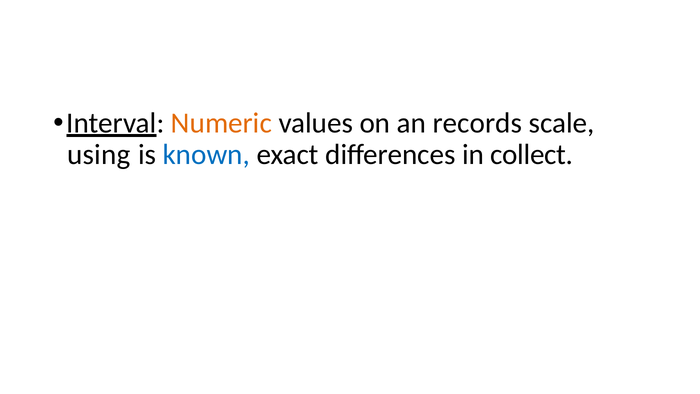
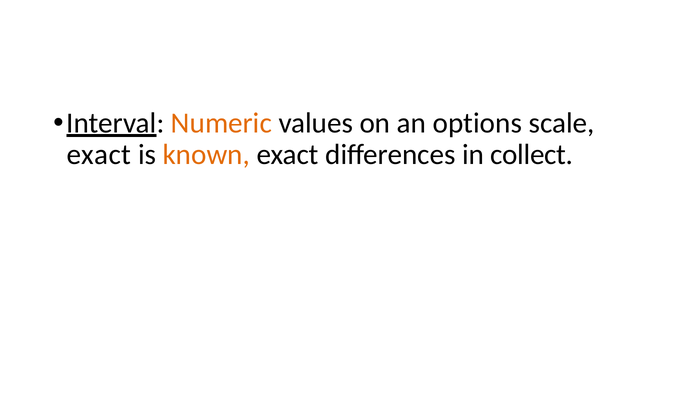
records: records -> options
using at (99, 155): using -> exact
known colour: blue -> orange
